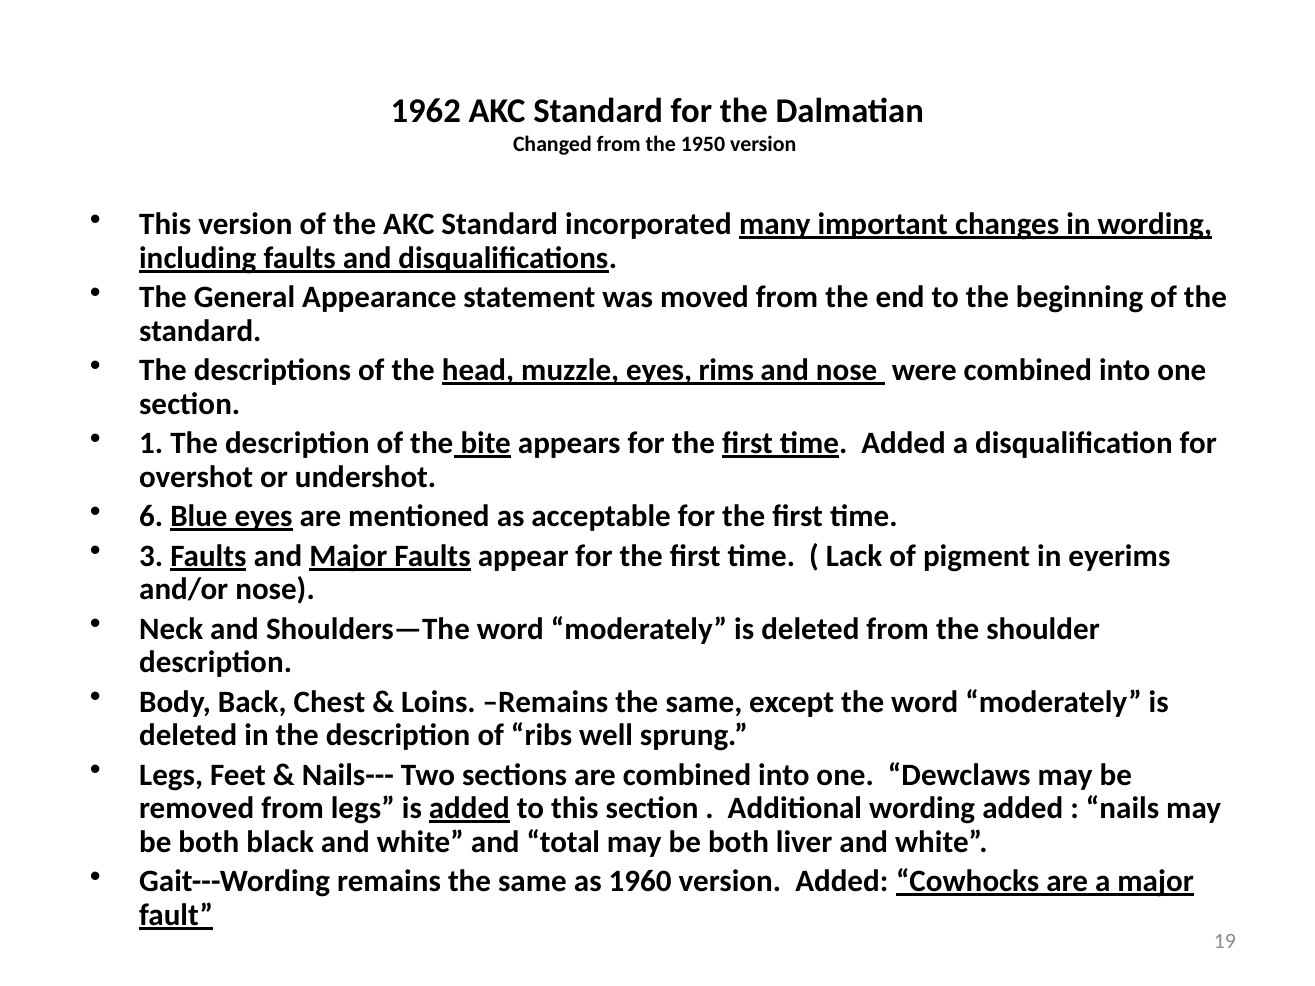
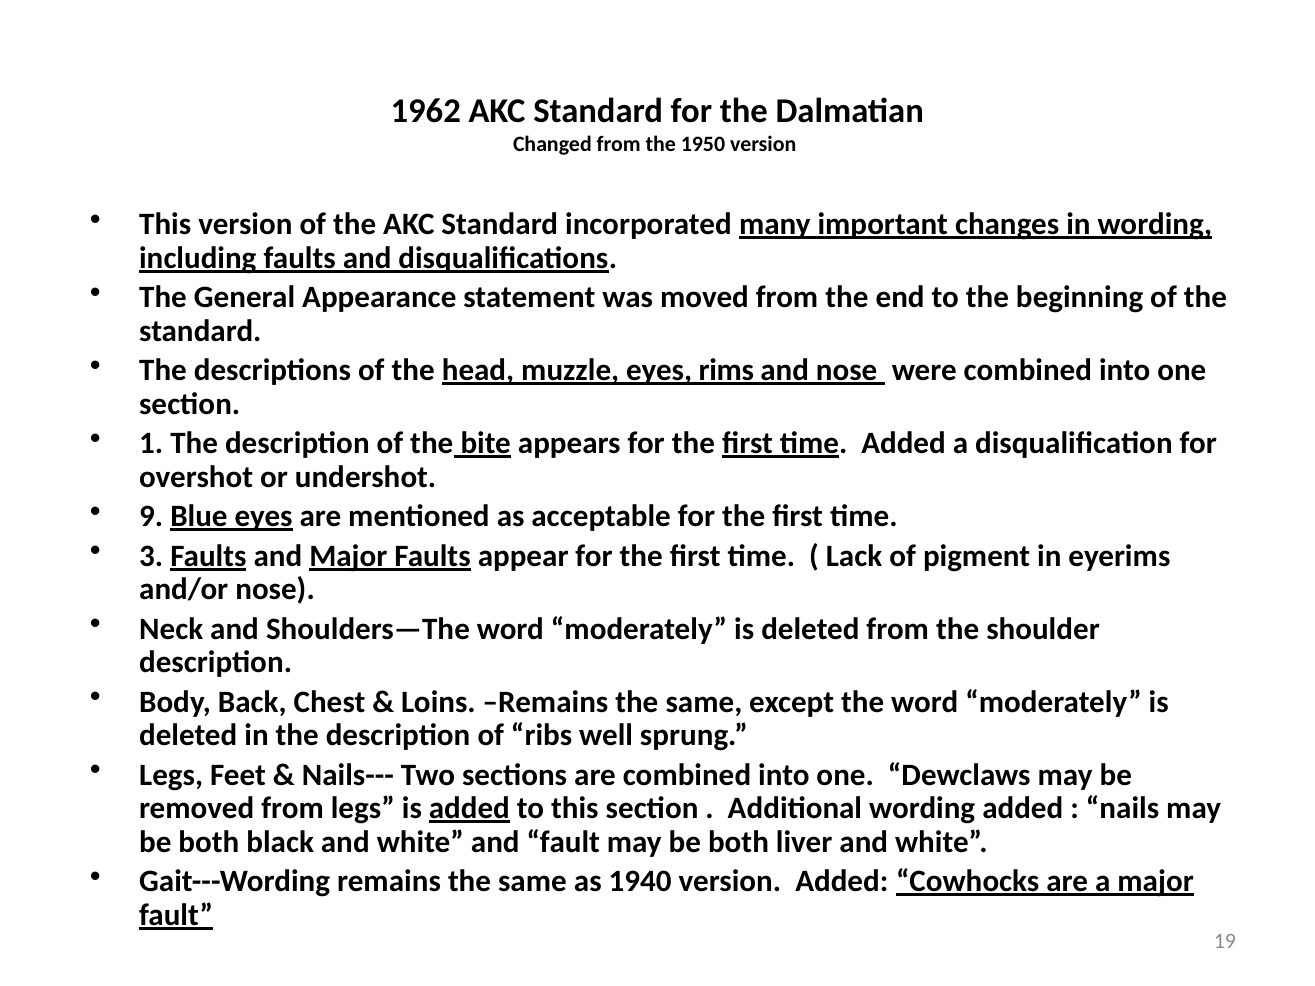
6: 6 -> 9
and total: total -> fault
1960: 1960 -> 1940
